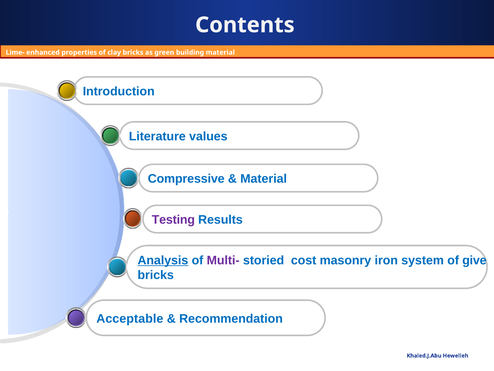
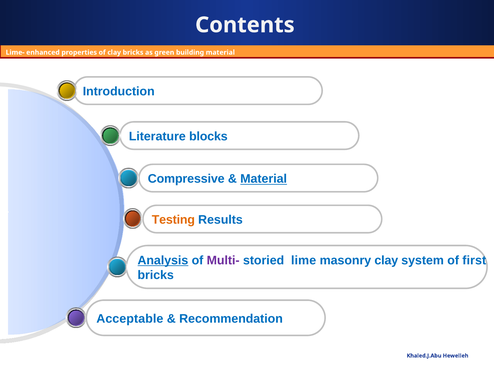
values: values -> blocks
Material at (264, 179) underline: none -> present
Testing colour: purple -> orange
cost: cost -> lime
masonry iron: iron -> clay
give: give -> first
